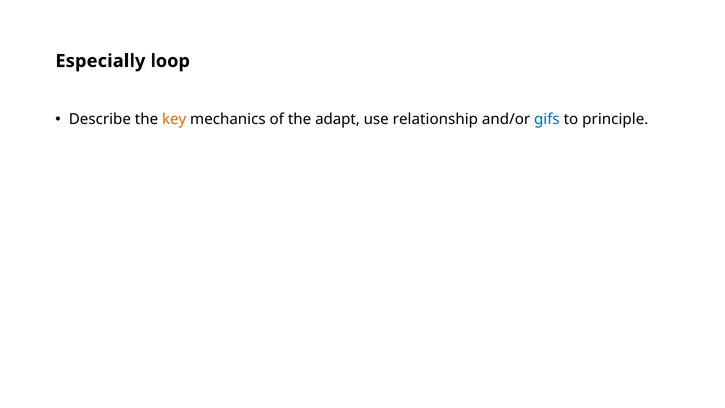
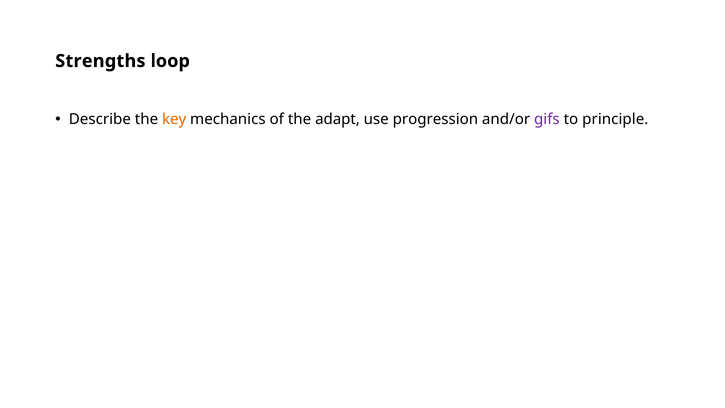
Especially: Especially -> Strengths
relationship: relationship -> progression
gifs colour: blue -> purple
